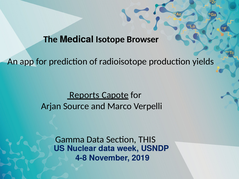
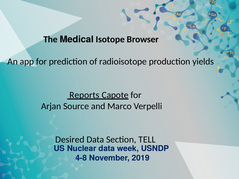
Gamma: Gamma -> Desired
THIS: THIS -> TELL
